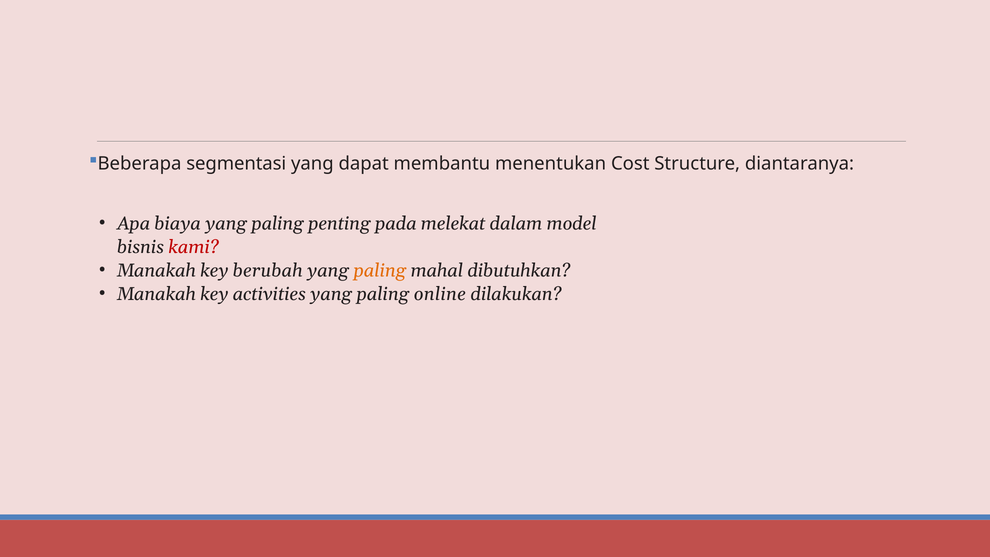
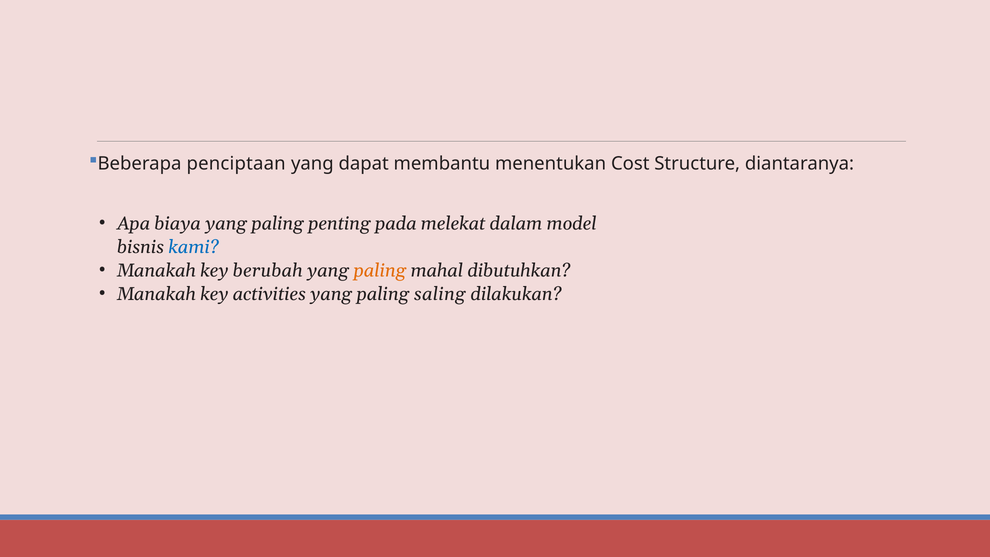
segmentasi: segmentasi -> penciptaan
kami colour: red -> blue
online: online -> saling
